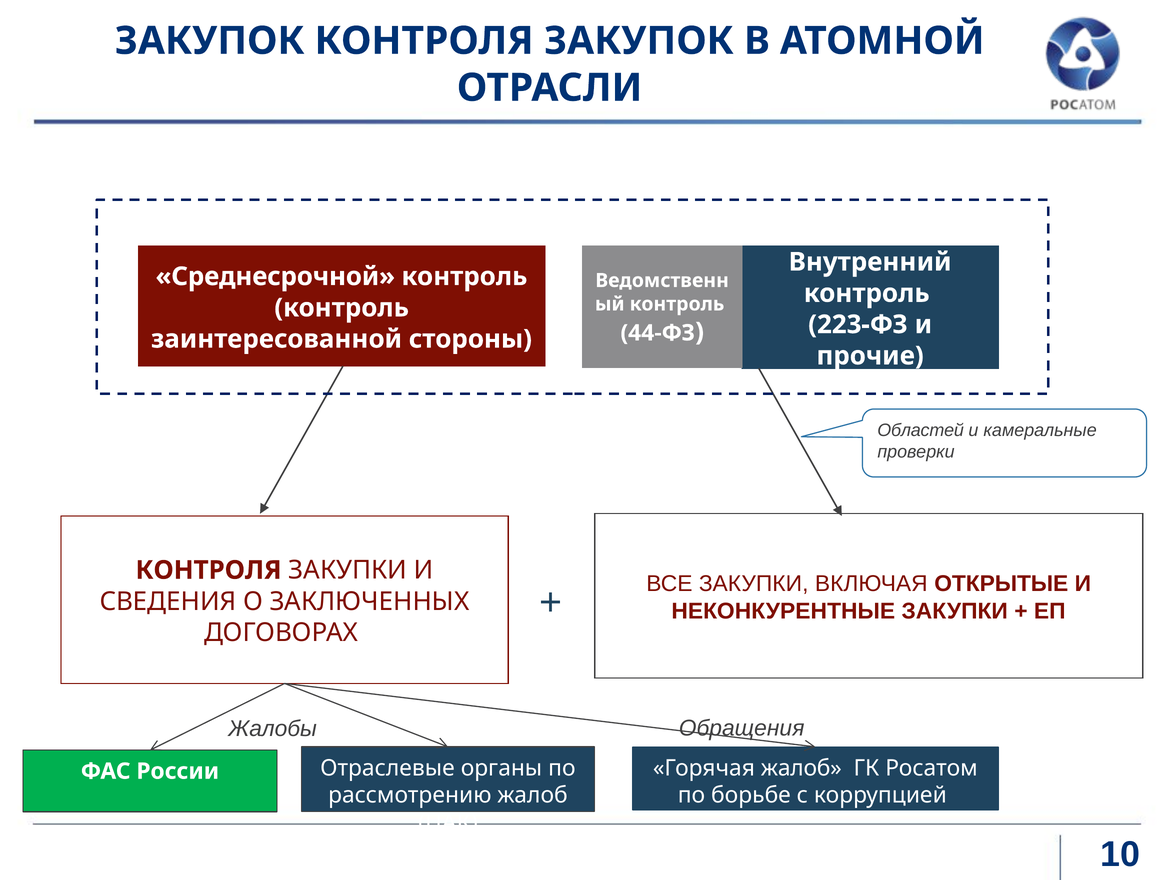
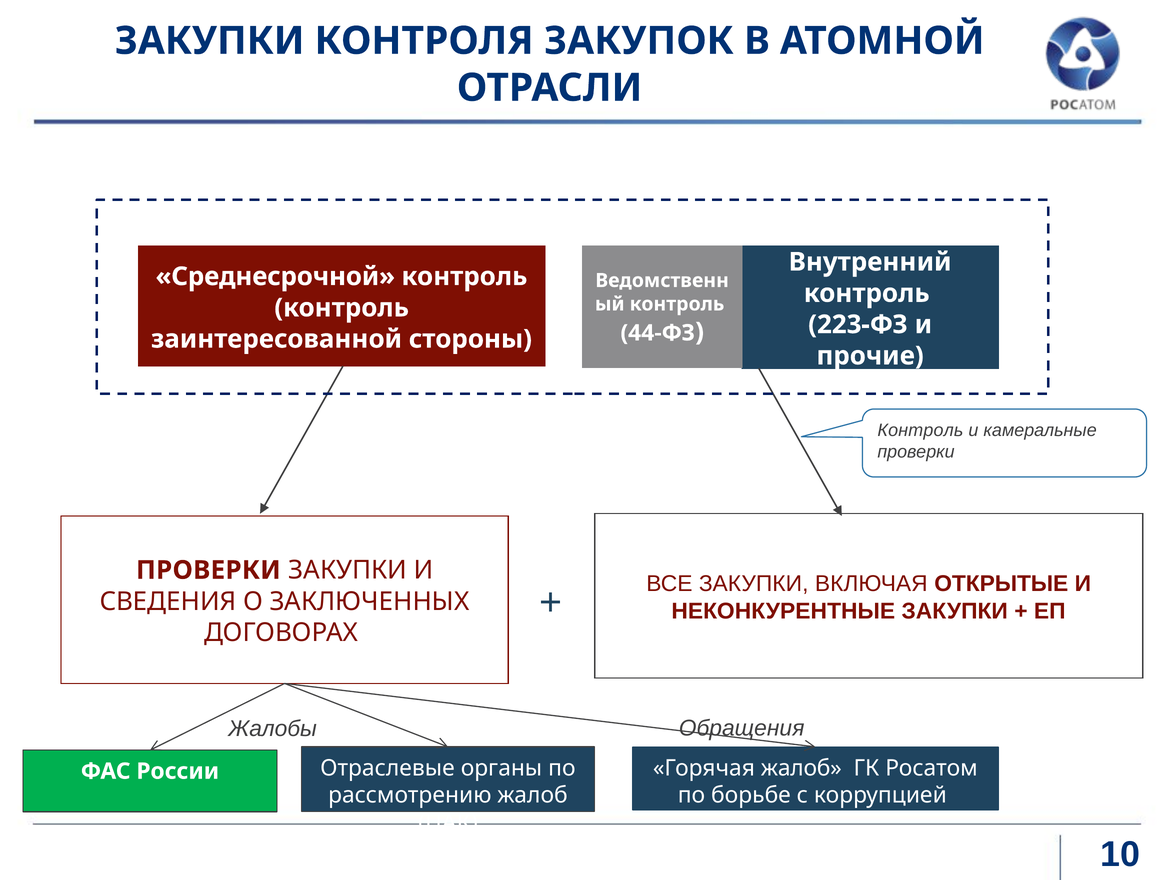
ЗАКУПОК at (210, 41): ЗАКУПОК -> ЗАКУПКИ
Областей at (921, 430): Областей -> Контроль
КОНТРОЛЯ at (209, 570): КОНТРОЛЯ -> ПРОВЕРКИ
